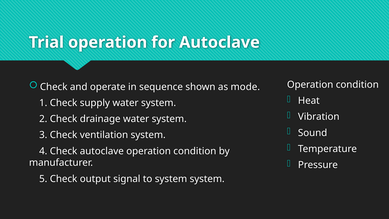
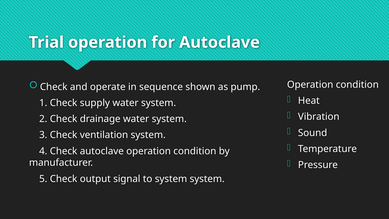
mode: mode -> pump
